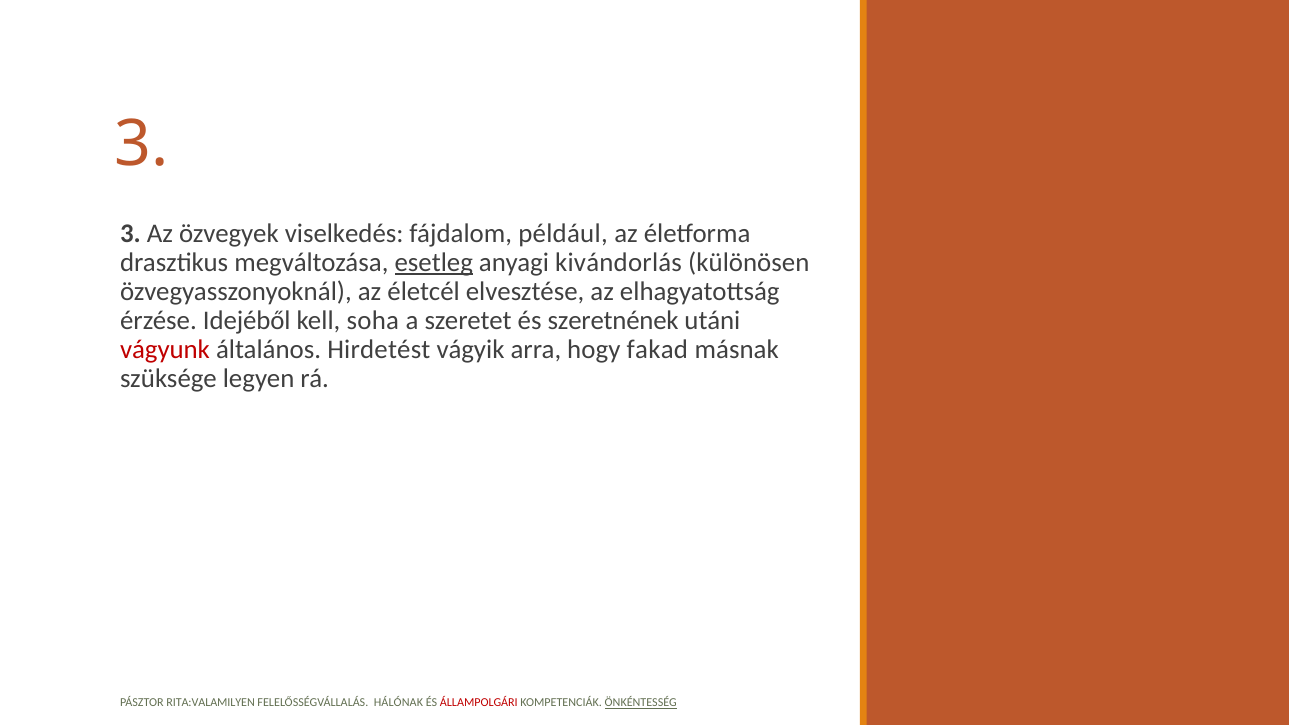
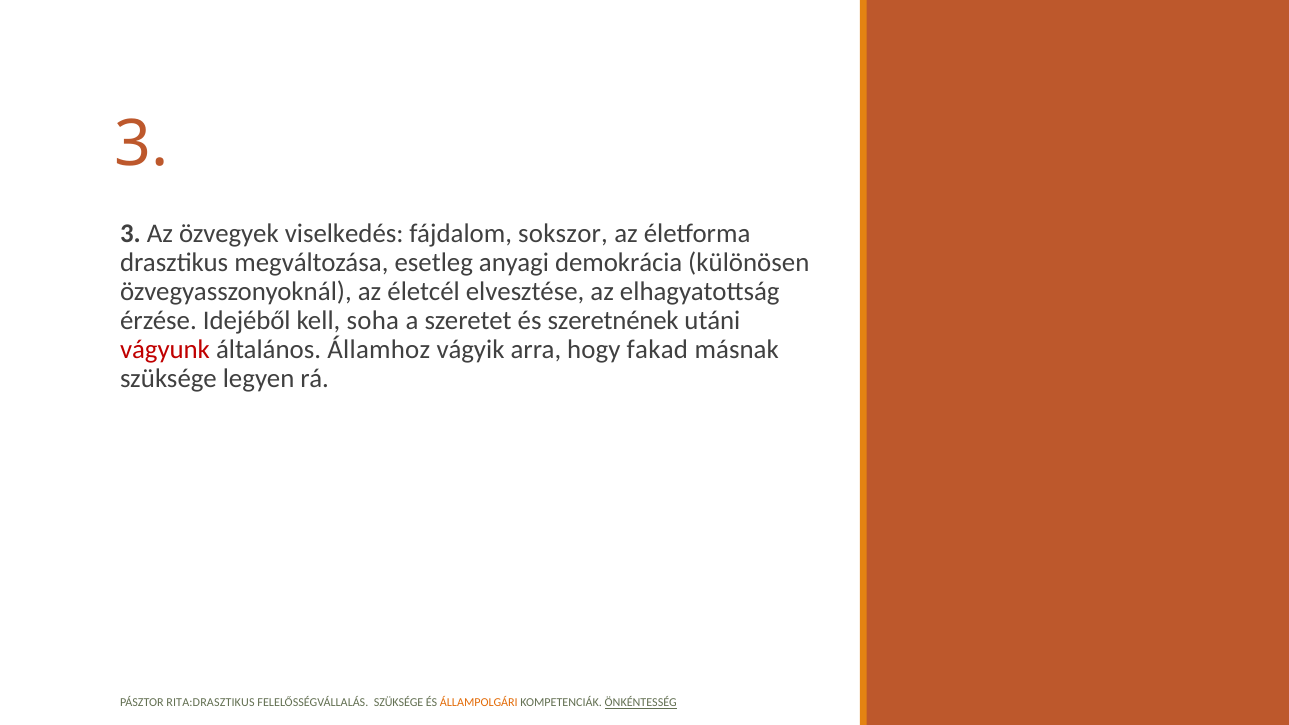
például: például -> sokszor
esetleg underline: present -> none
kivándorlás: kivándorlás -> demokrácia
Hirdetést: Hirdetést -> Államhoz
RITA:VALAMILYEN: RITA:VALAMILYEN -> RITA:DRASZTIKUS
FELELŐSSÉGVÁLLALÁS HÁLÓNAK: HÁLÓNAK -> SZÜKSÉGE
ÁLLAMPOLGÁRI colour: red -> orange
